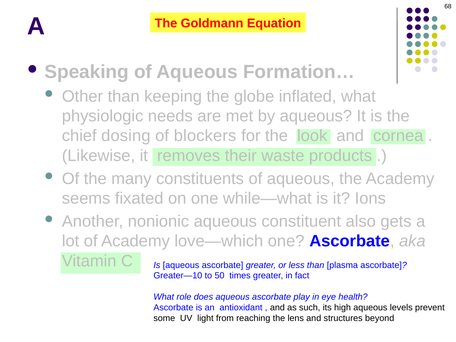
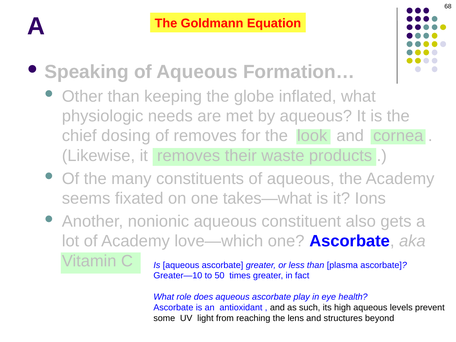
of blockers: blockers -> removes
while—what: while—what -> takes—what
